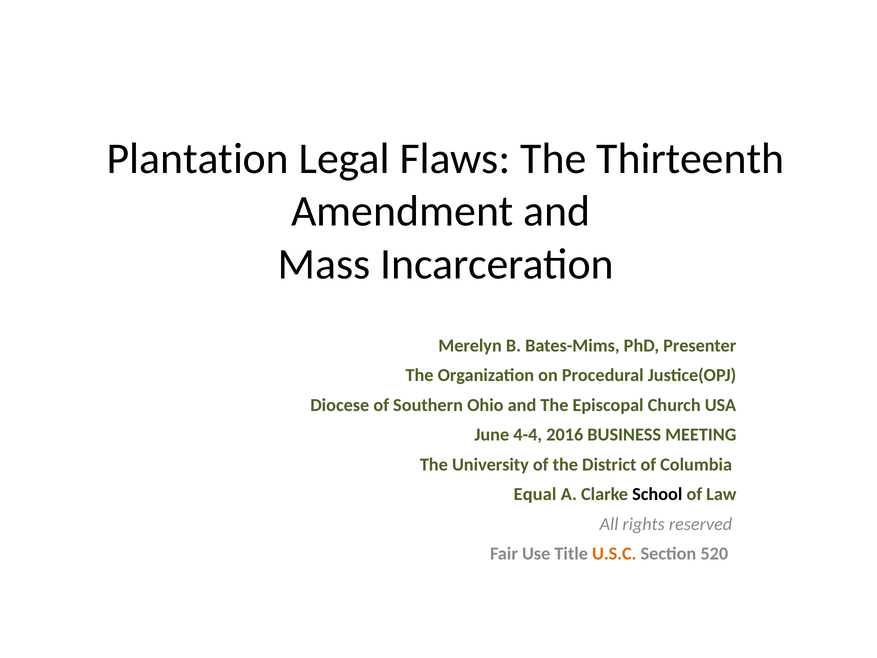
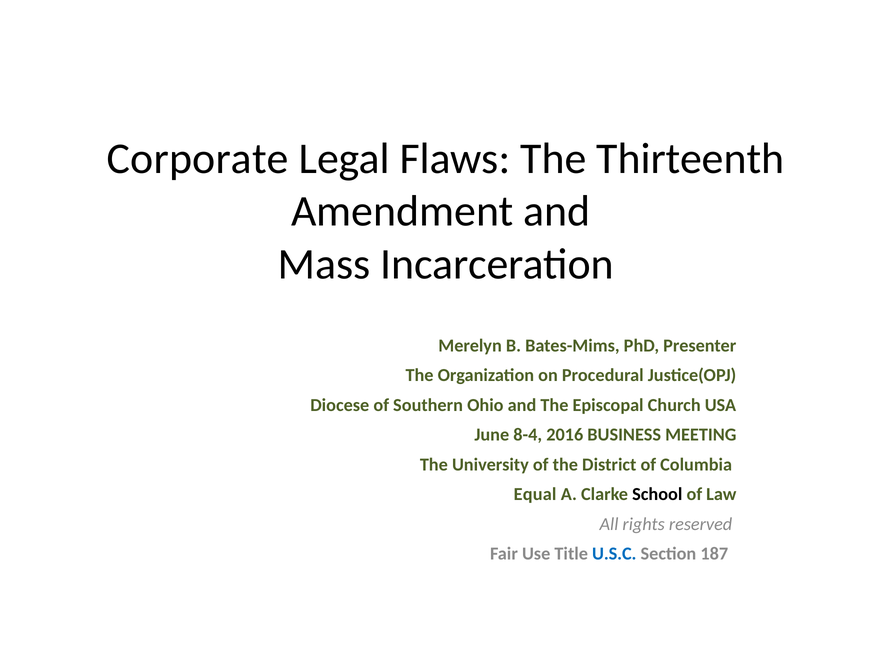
Plantation: Plantation -> Corporate
4-4: 4-4 -> 8-4
U.S.C colour: orange -> blue
520: 520 -> 187
